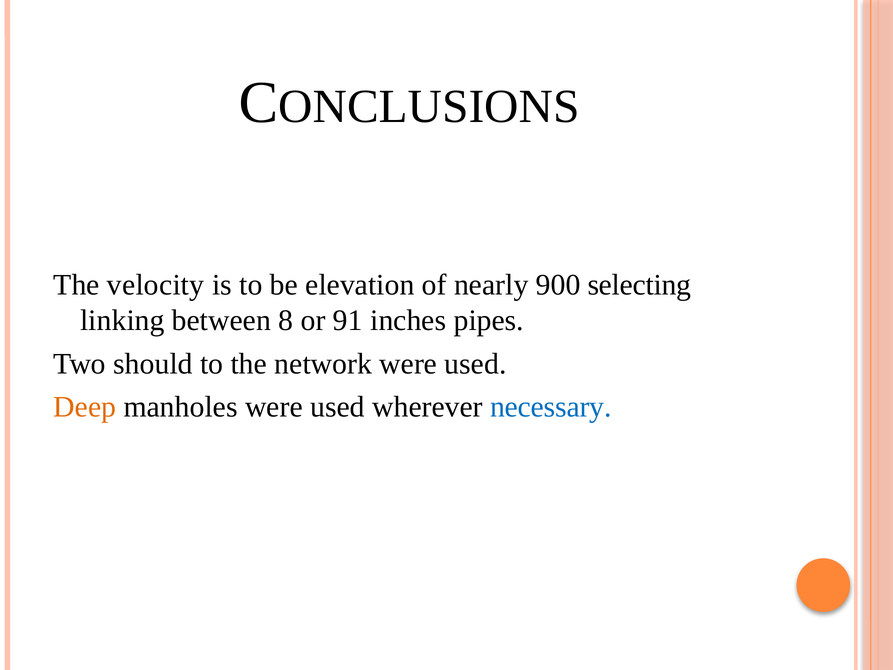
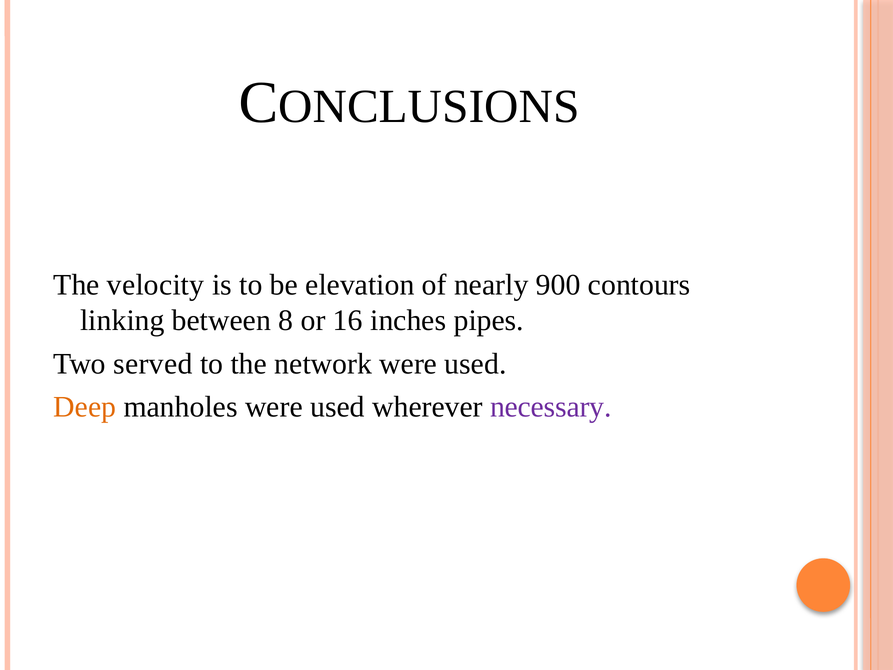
selecting: selecting -> contours
91: 91 -> 16
should: should -> served
necessary colour: blue -> purple
